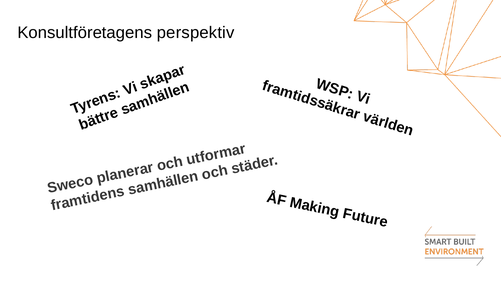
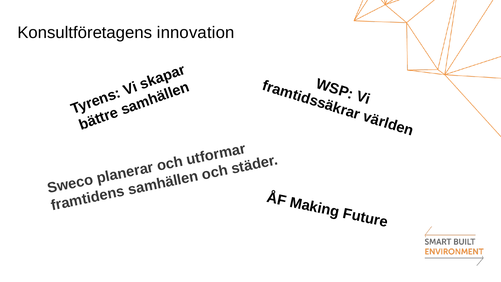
perspektiv: perspektiv -> innovation
